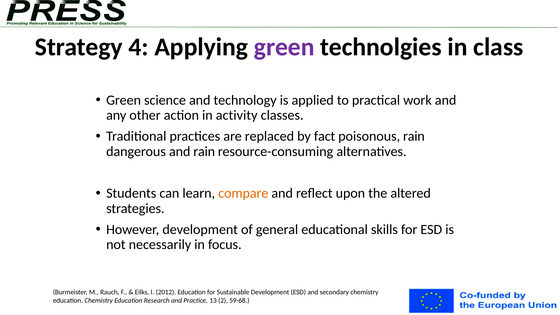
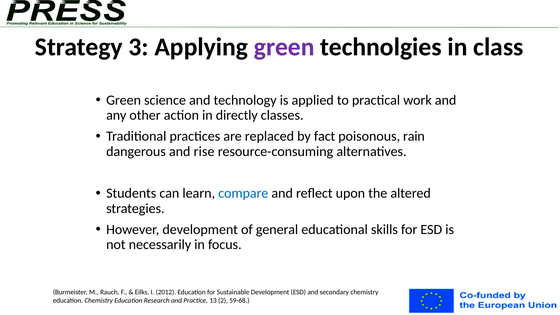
4: 4 -> 3
activity: activity -> directly
and rain: rain -> rise
compare colour: orange -> blue
